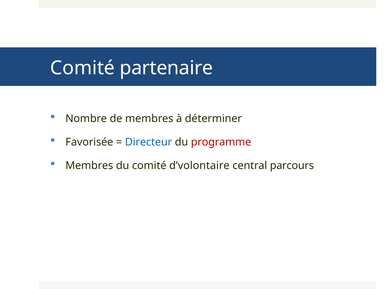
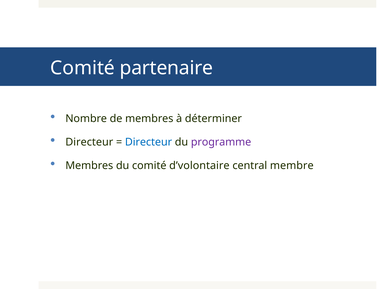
Favorisée at (89, 142): Favorisée -> Directeur
programme colour: red -> purple
parcours: parcours -> membre
